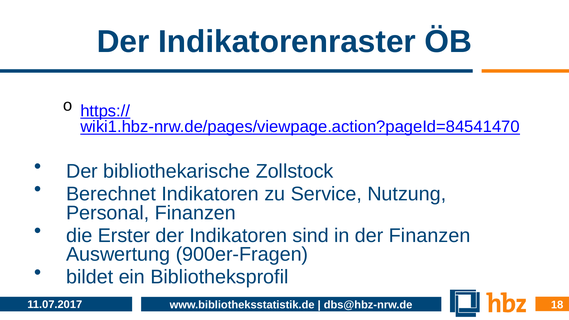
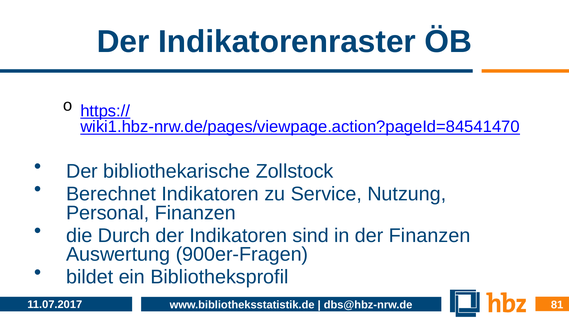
Erster: Erster -> Durch
18: 18 -> 81
